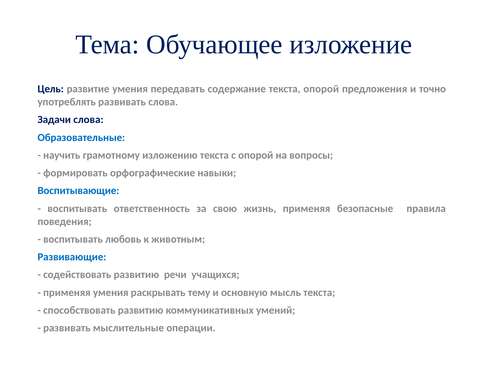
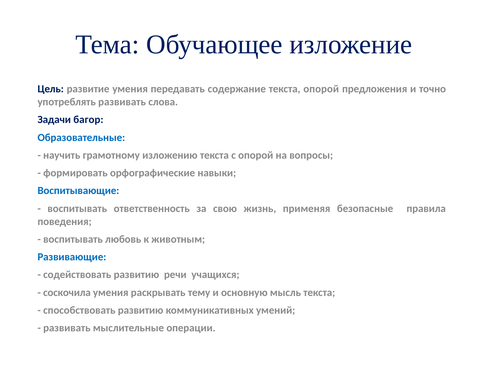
Задачи слова: слова -> багор
применяя at (67, 292): применяя -> соскочила
